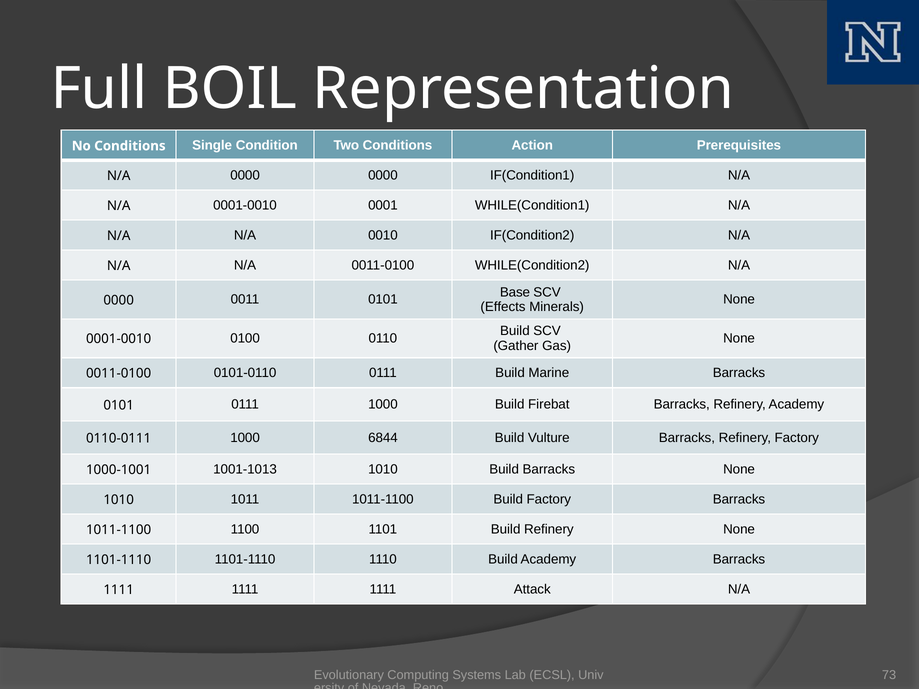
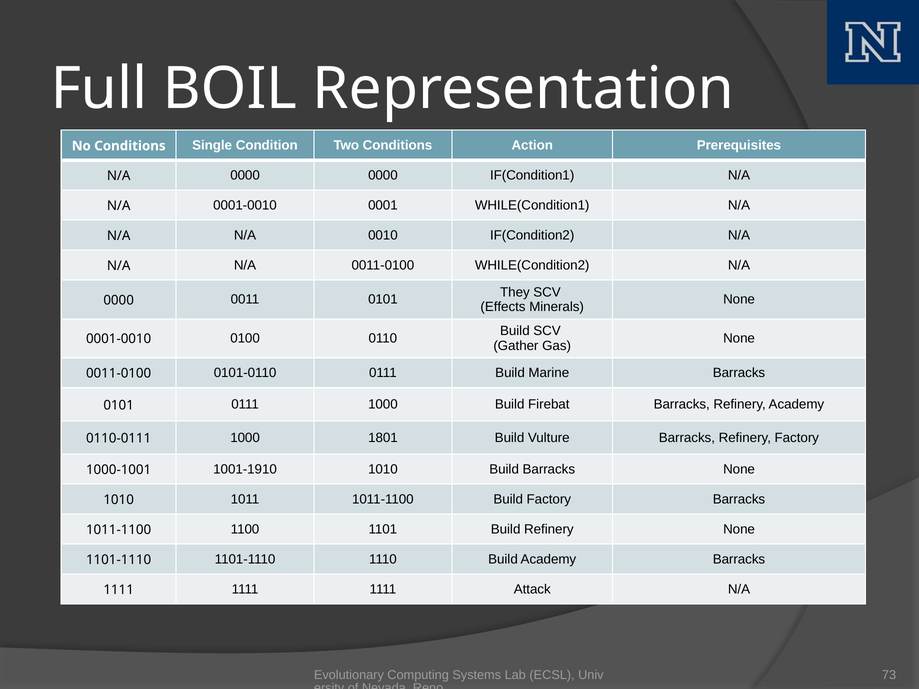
Base: Base -> They
6844: 6844 -> 1801
1001-1013: 1001-1013 -> 1001-1910
